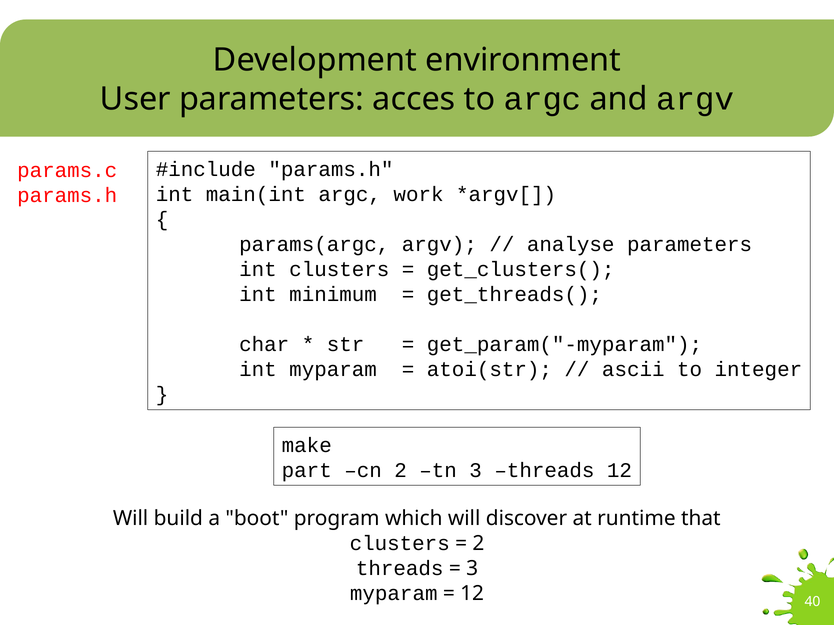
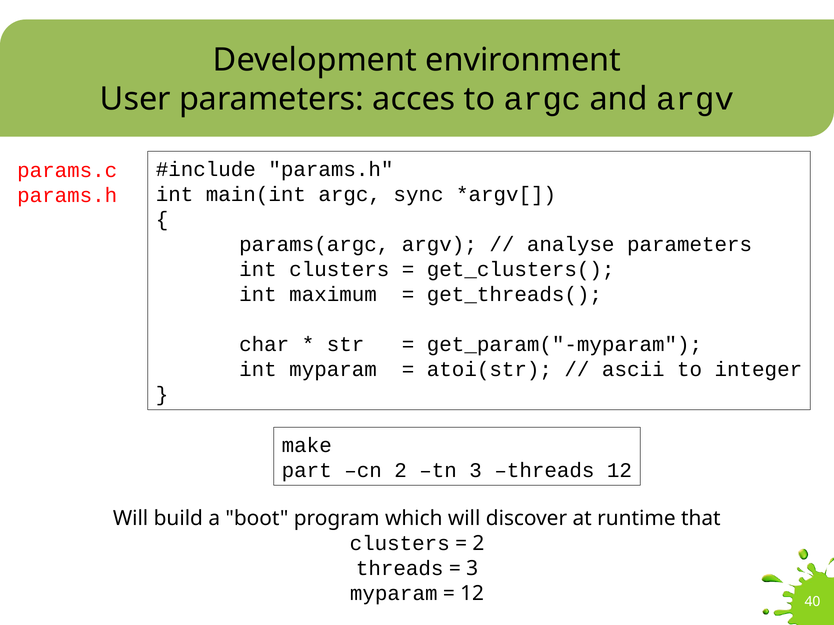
work: work -> sync
minimum: minimum -> maximum
